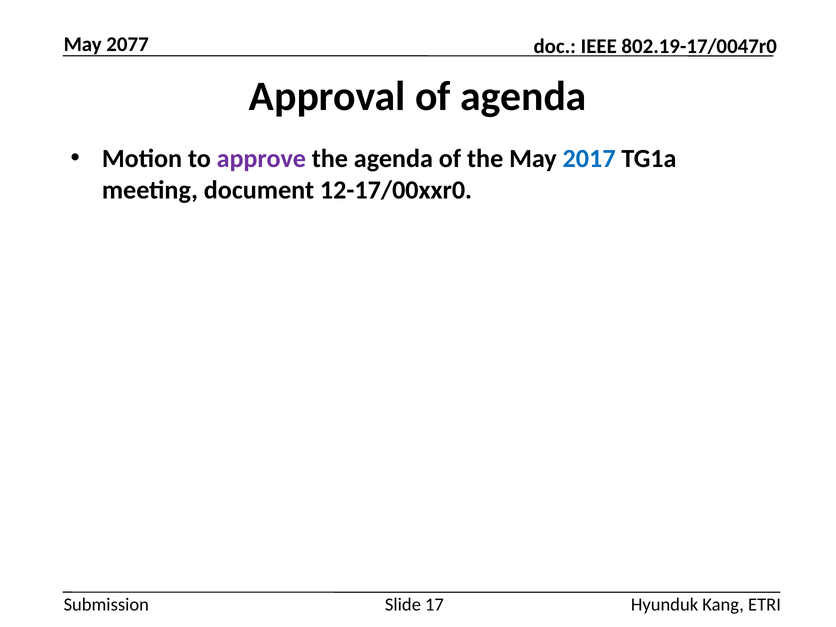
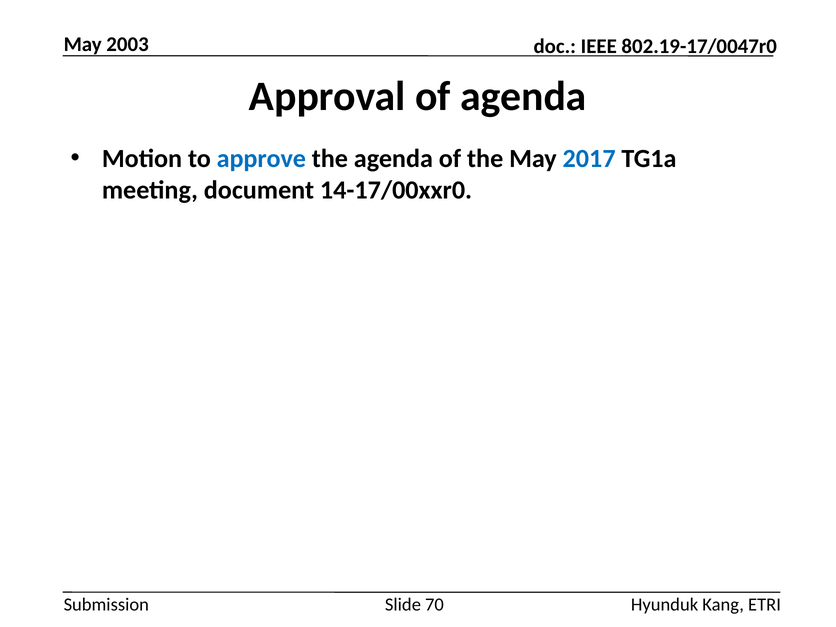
2077: 2077 -> 2003
approve colour: purple -> blue
12-17/00xxr0: 12-17/00xxr0 -> 14-17/00xxr0
17: 17 -> 70
